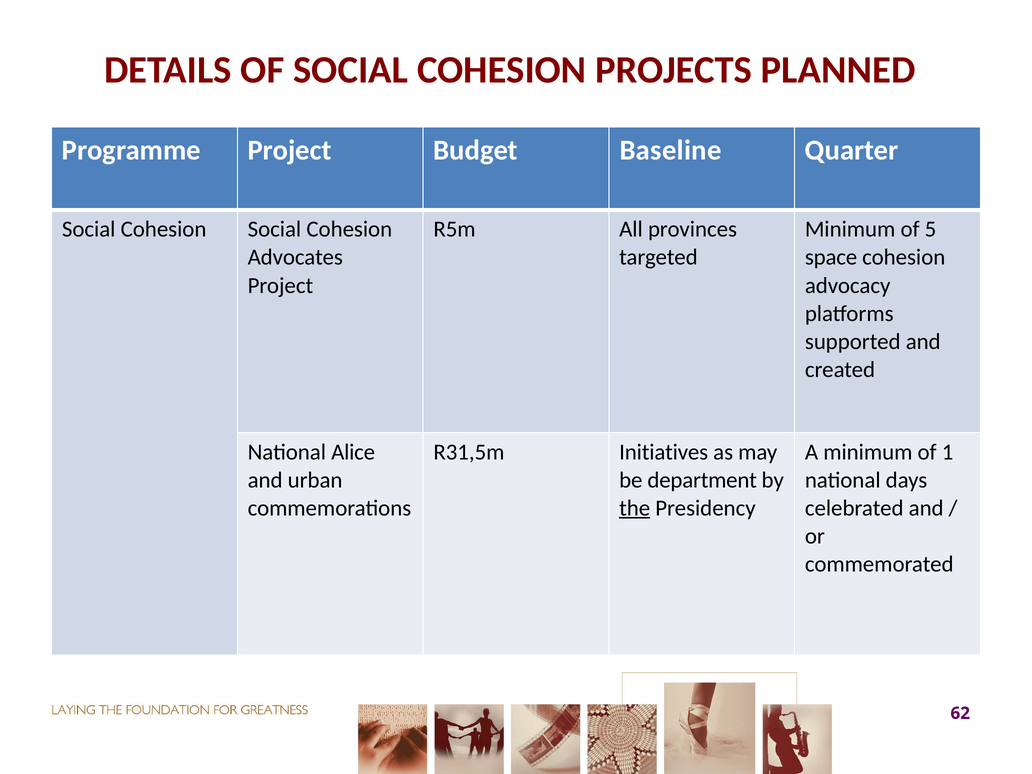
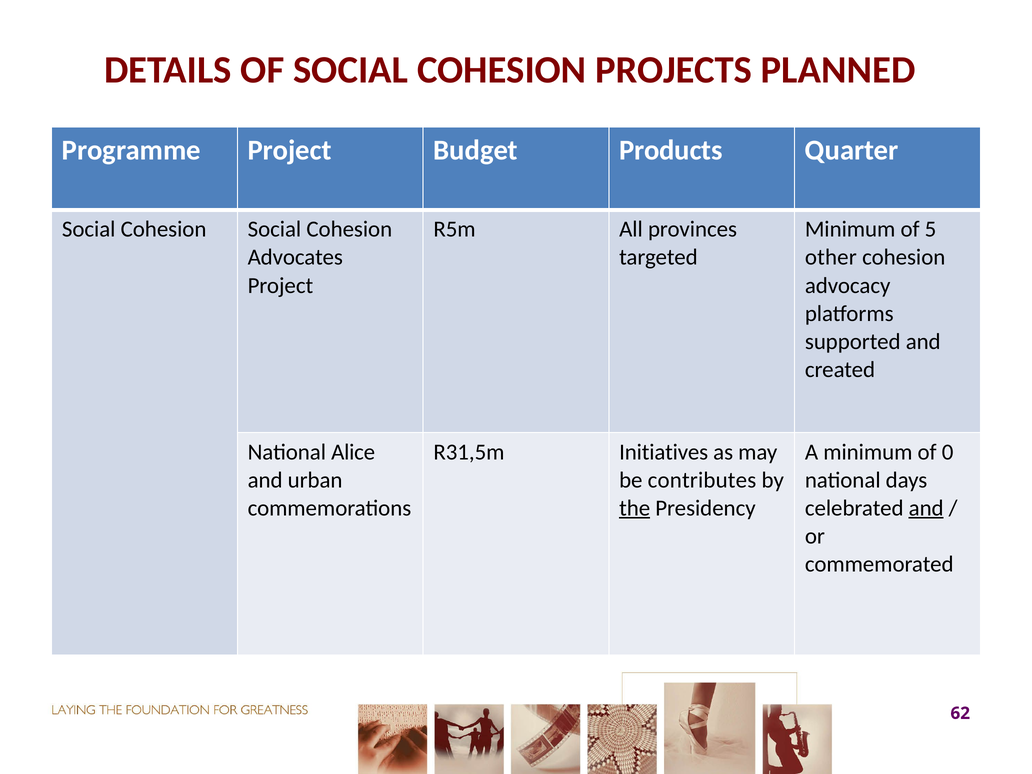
Baseline: Baseline -> Products
space: space -> other
1: 1 -> 0
department: department -> contributes
and at (926, 508) underline: none -> present
